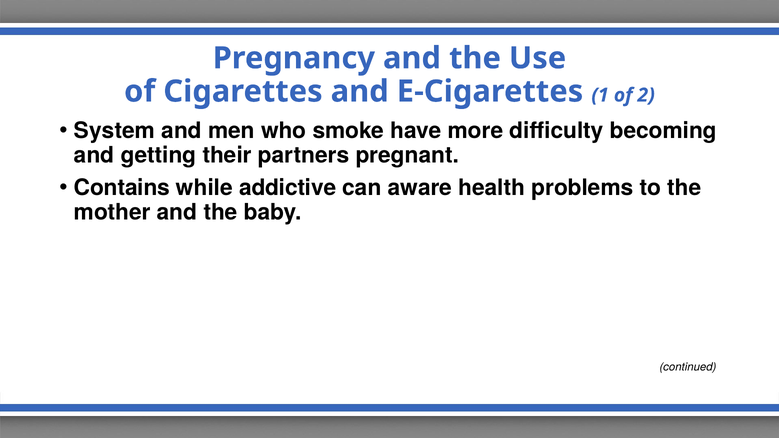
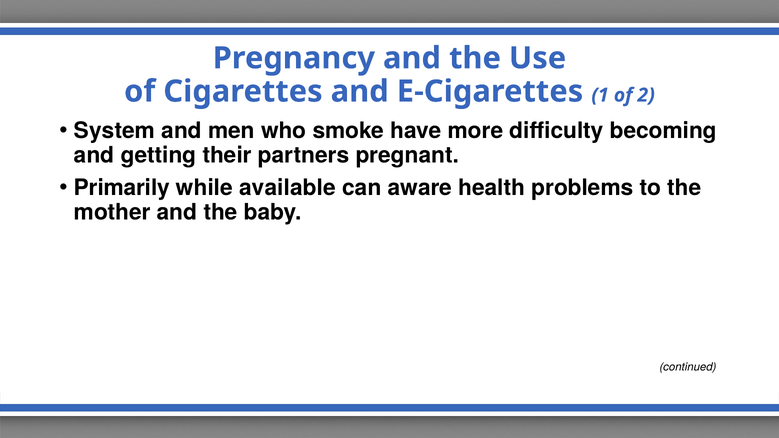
Contains: Contains -> Primarily
addictive: addictive -> available
